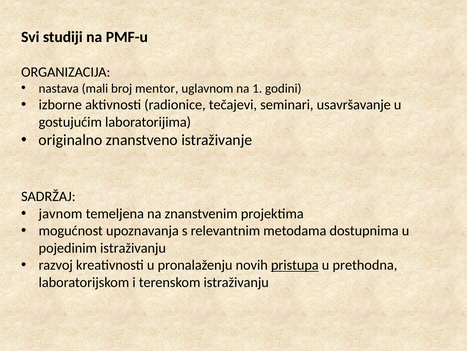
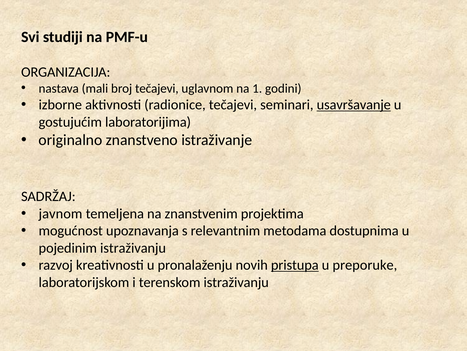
broj mentor: mentor -> tečajevi
usavršavanje underline: none -> present
prethodna: prethodna -> preporuke
